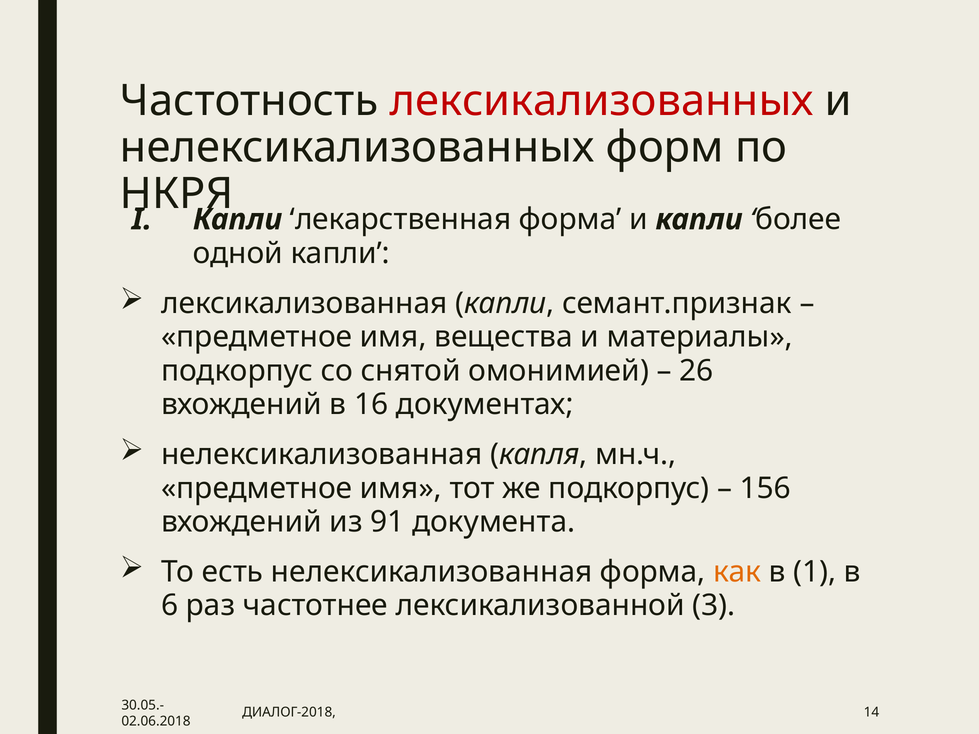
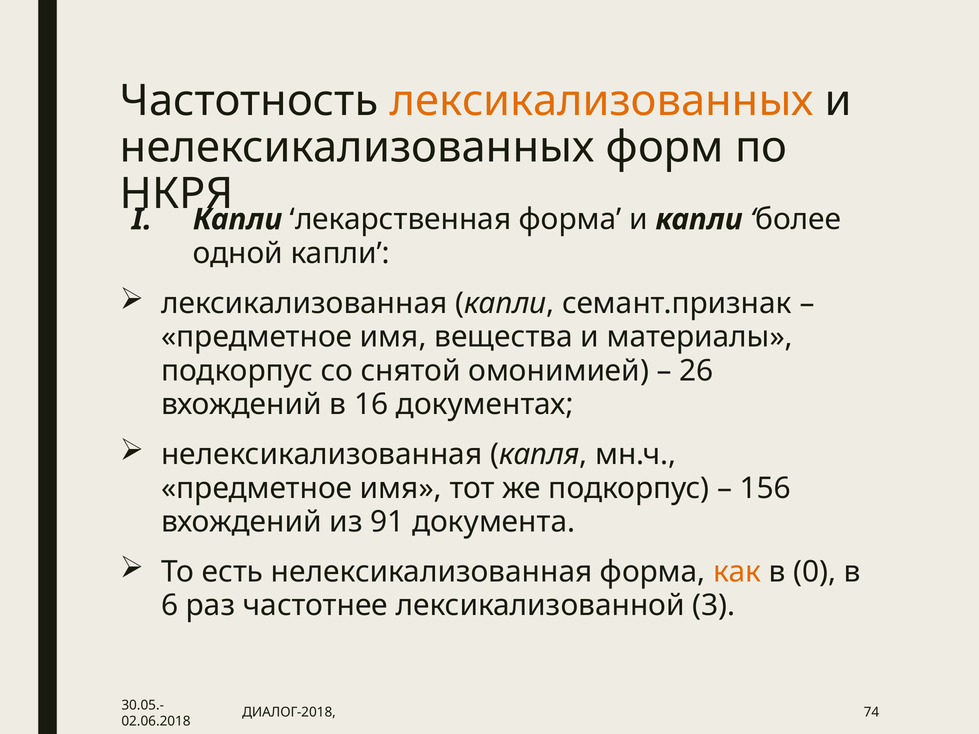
лексикализованных colour: red -> orange
1: 1 -> 0
14: 14 -> 74
